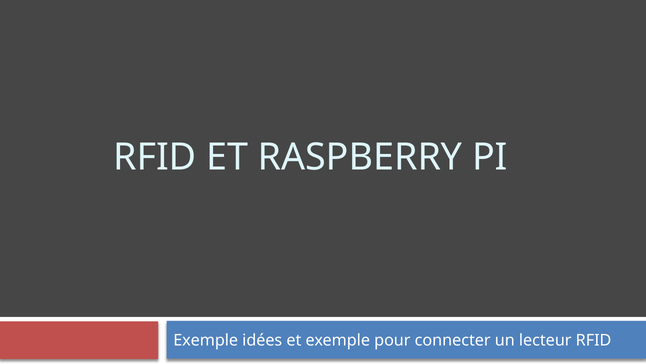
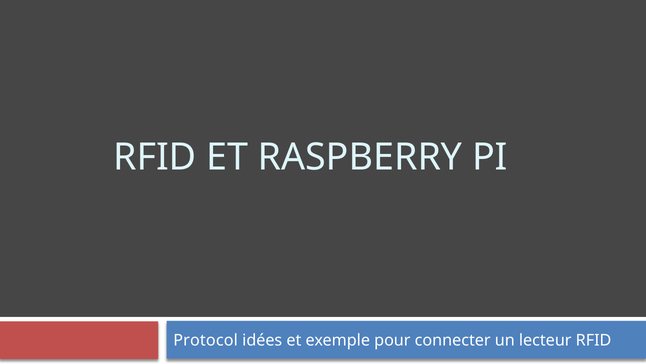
Exemple at (206, 340): Exemple -> Protocol
